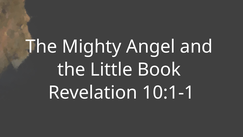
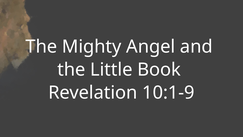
10:1-1: 10:1-1 -> 10:1-9
